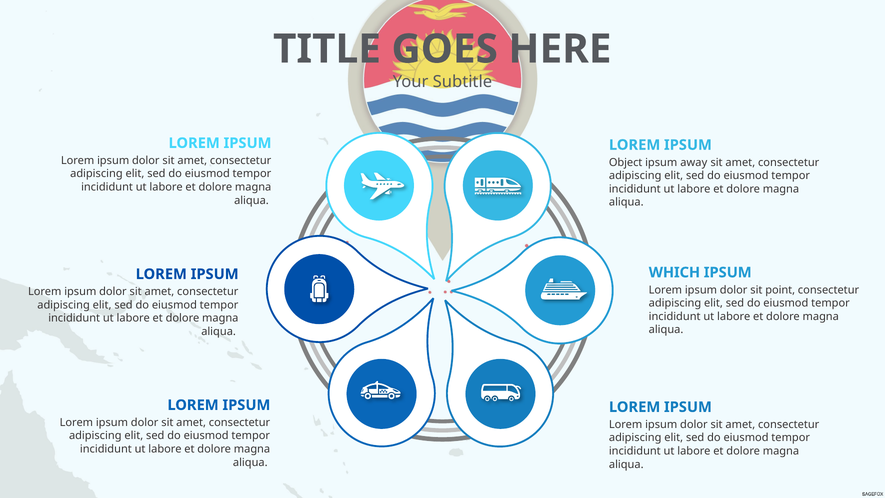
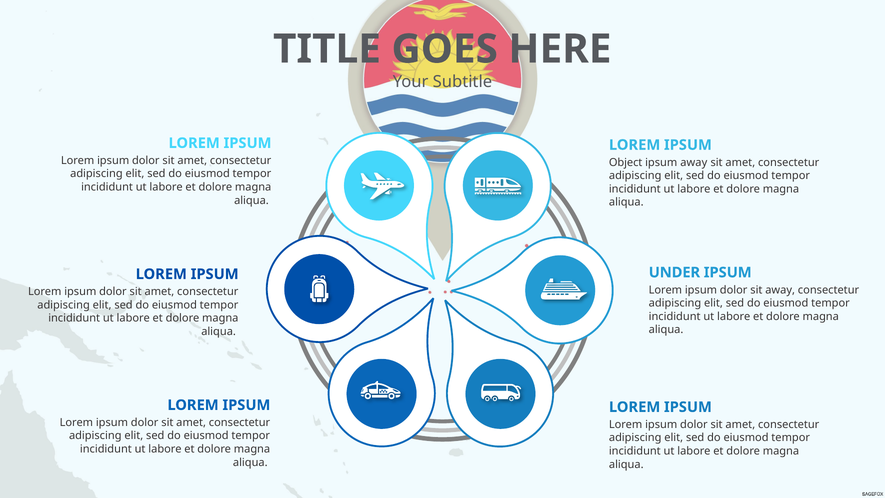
WHICH: WHICH -> UNDER
sit point: point -> away
